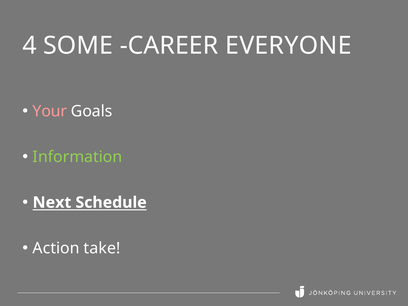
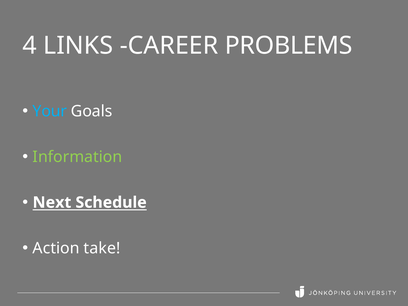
SOME: SOME -> LINKS
EVERYONE: EVERYONE -> PROBLEMS
Your colour: pink -> light blue
